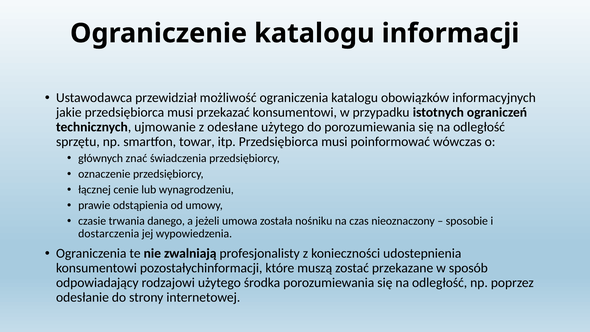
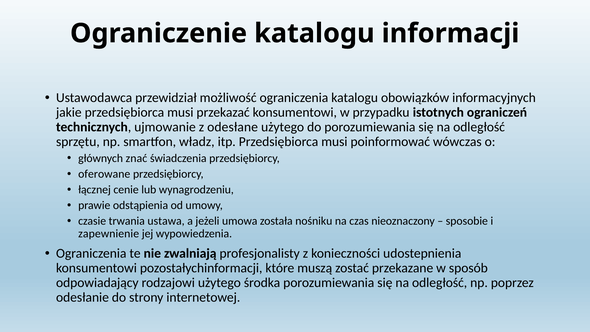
towar: towar -> władz
oznaczenie: oznaczenie -> oferowane
danego: danego -> ustawa
dostarczenia: dostarczenia -> zapewnienie
